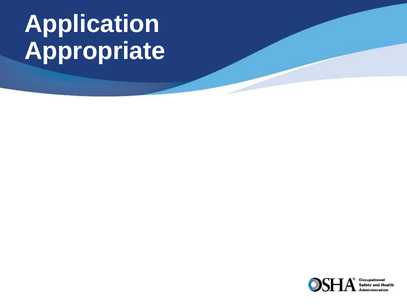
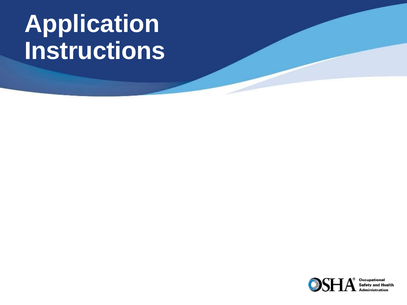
Appropriate at (95, 51): Appropriate -> Instructions
